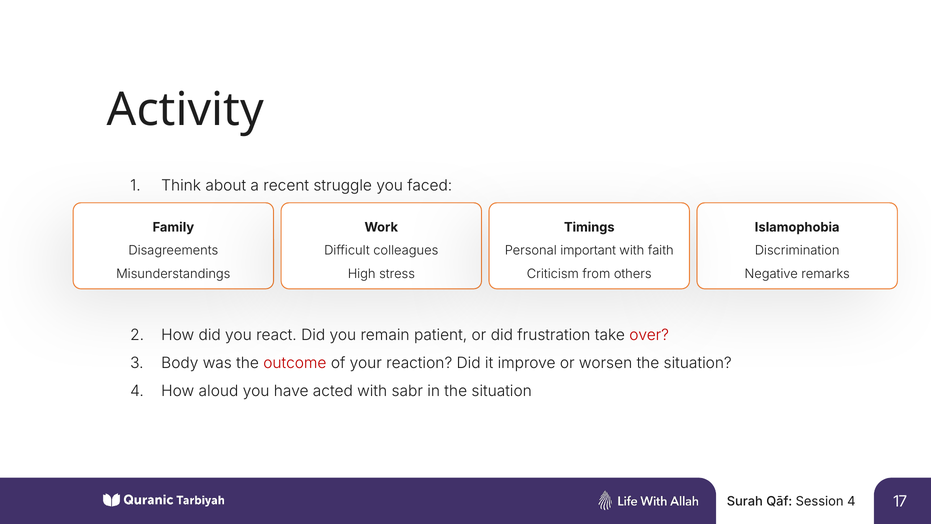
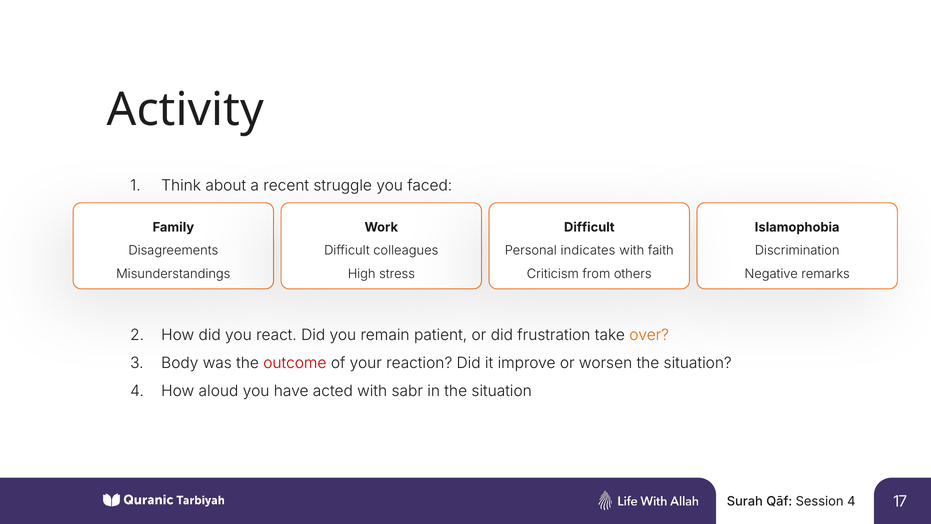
Timings at (589, 227): Timings -> Difficult
important: important -> indicates
over colour: red -> orange
